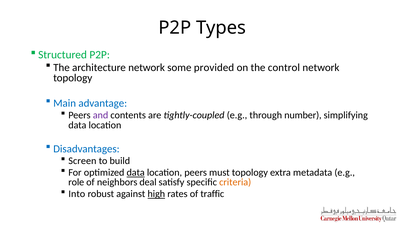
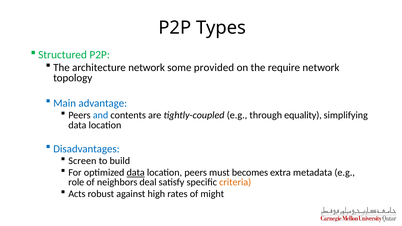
control: control -> require
and colour: purple -> blue
number: number -> equality
must topology: topology -> becomes
Into: Into -> Acts
high underline: present -> none
traffic: traffic -> might
